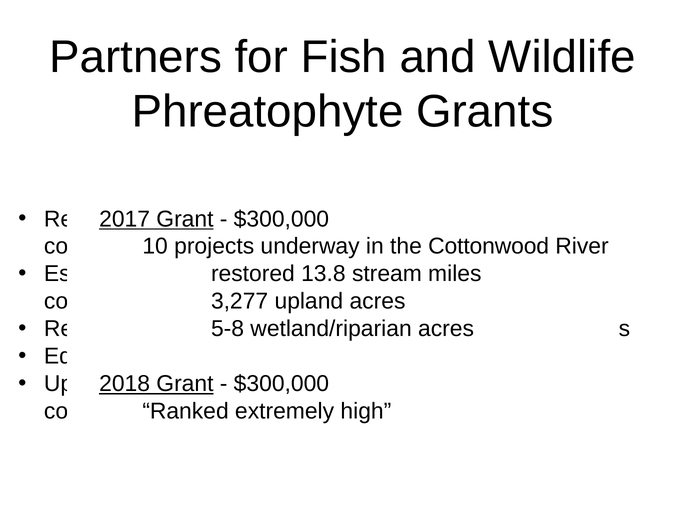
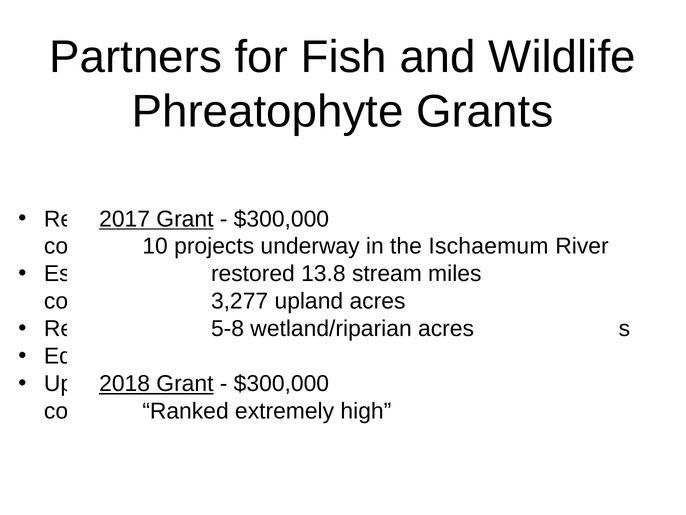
the Cottonwood: Cottonwood -> Ischaemum
